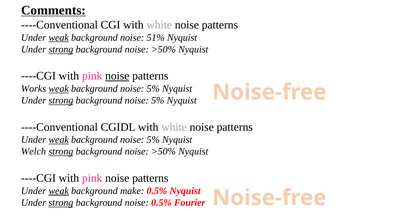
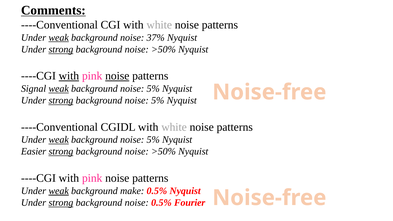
51%: 51% -> 37%
with at (69, 76) underline: none -> present
Works: Works -> Signal
Welch: Welch -> Easier
